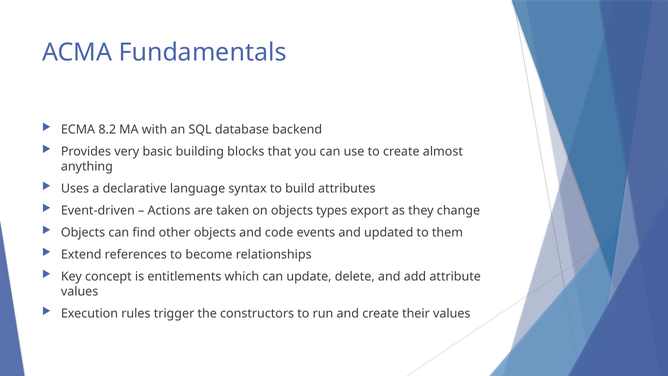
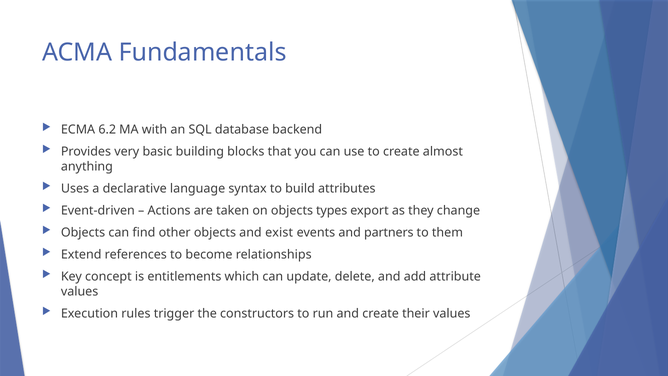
8.2: 8.2 -> 6.2
code: code -> exist
updated: updated -> partners
